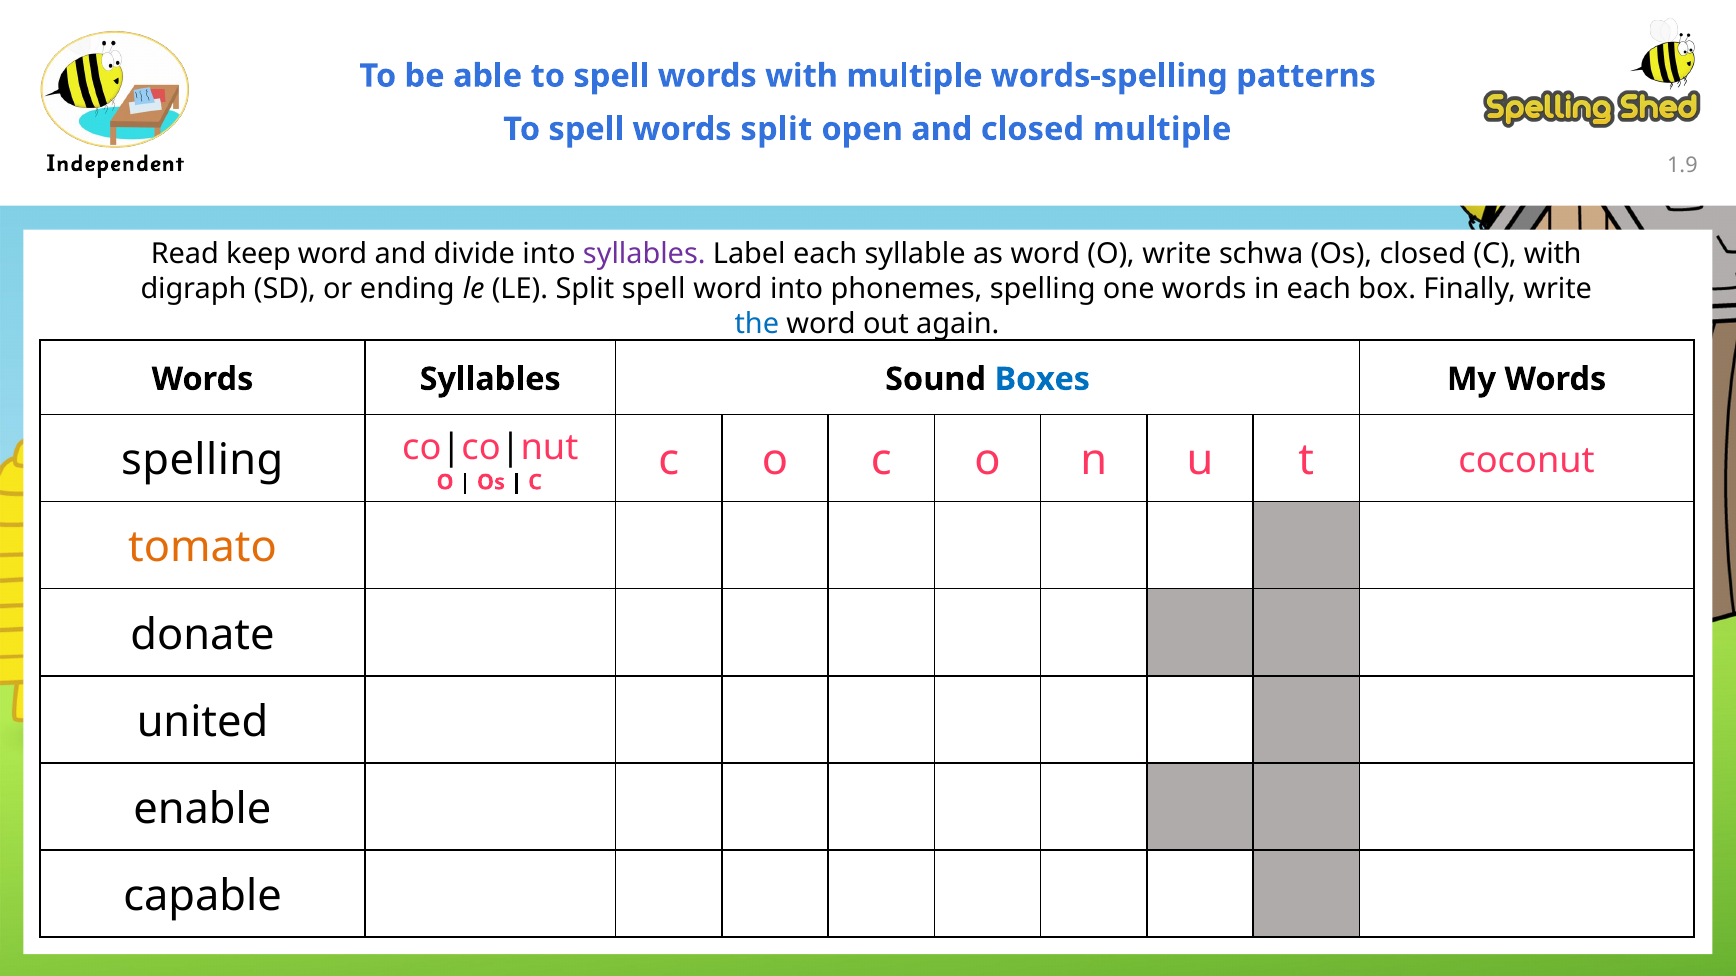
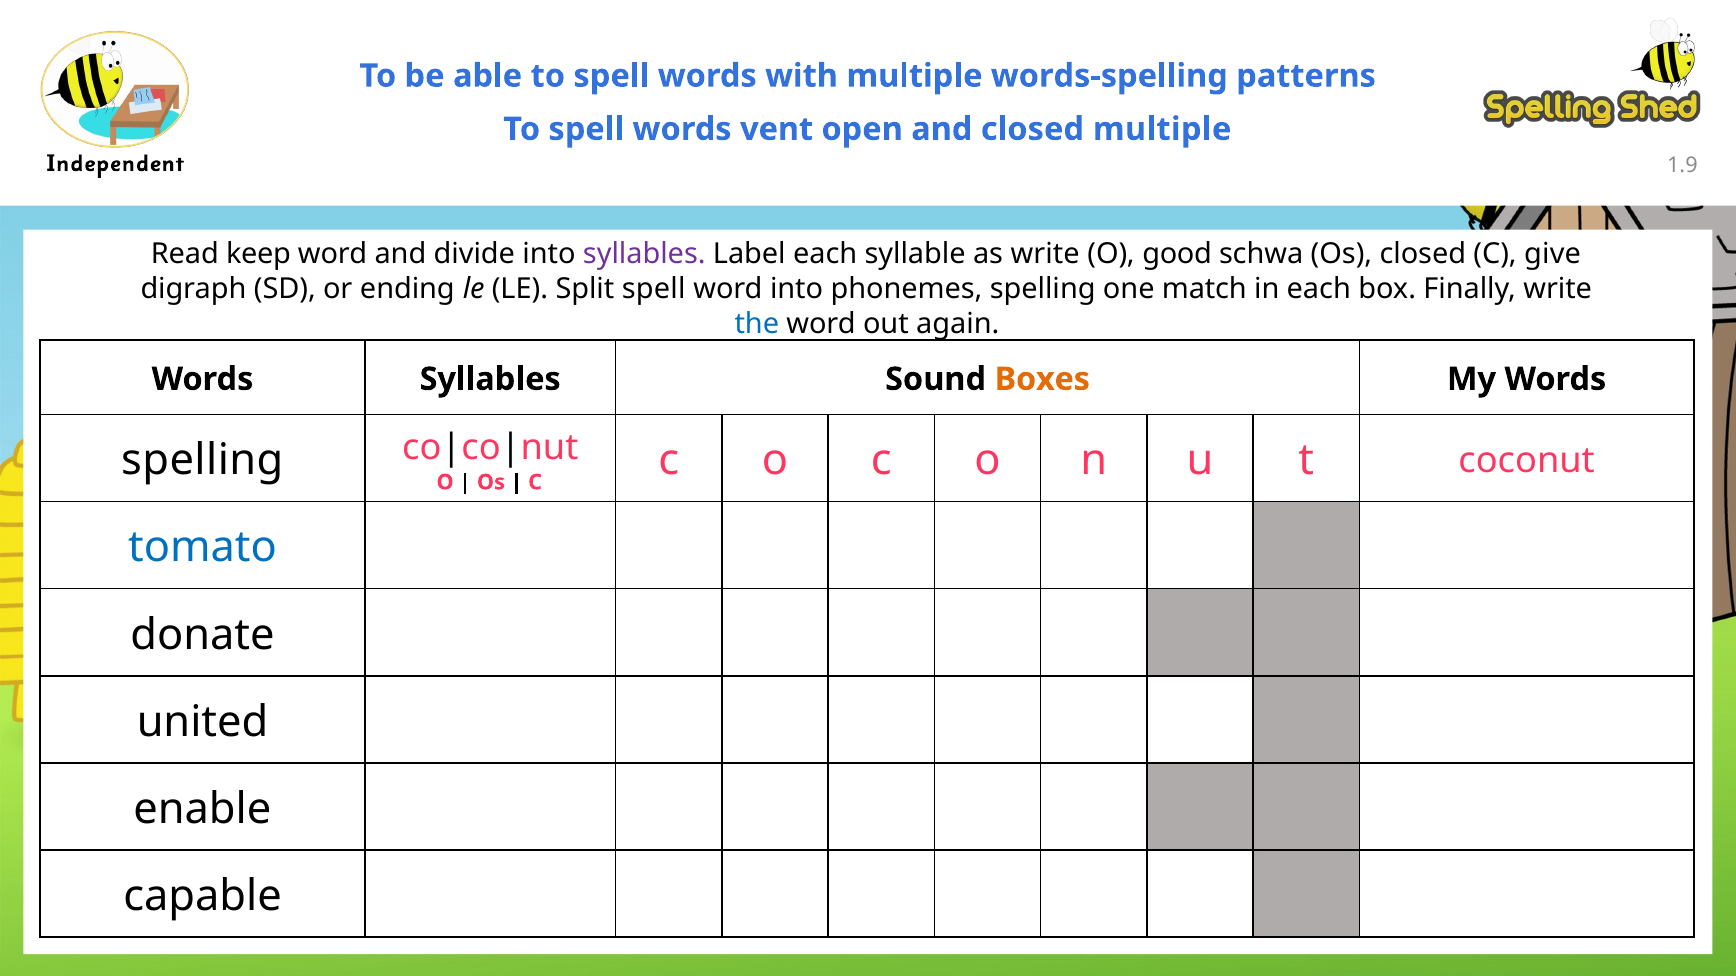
words split: split -> vent
as word: word -> write
O write: write -> good
C with: with -> give
one words: words -> match
Boxes colour: blue -> orange
tomato colour: orange -> blue
